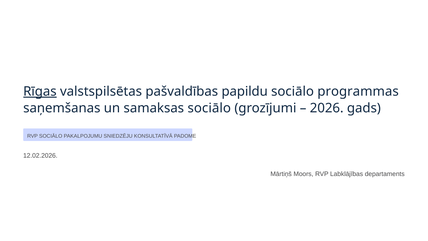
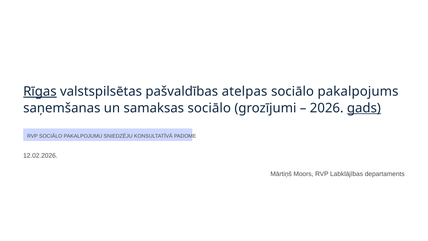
papildu: papildu -> atelpas
programmas: programmas -> pakalpojums
gads underline: none -> present
